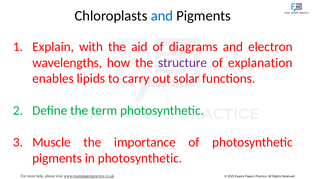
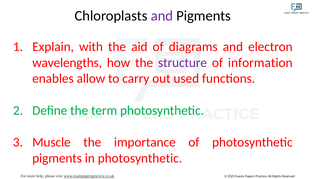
and at (162, 16) colour: blue -> purple
explanation: explanation -> information
lipids: lipids -> allow
solar: solar -> used
